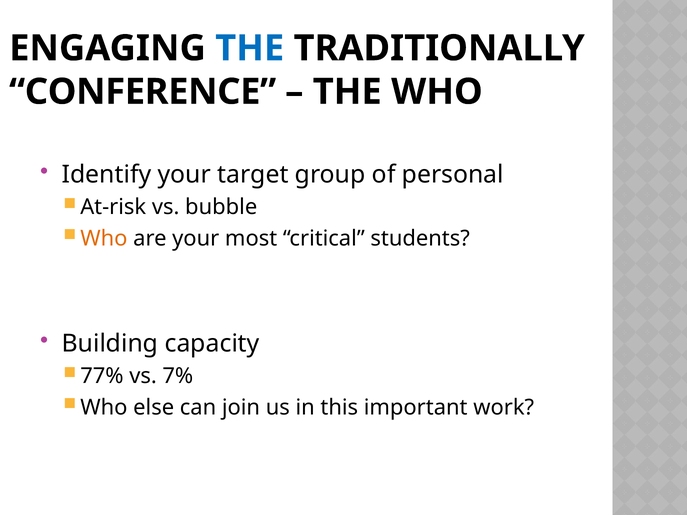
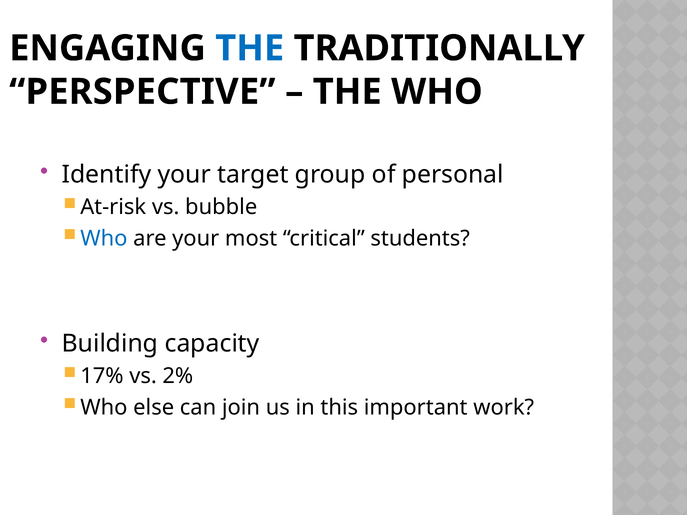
CONFERENCE: CONFERENCE -> PERSPECTIVE
Who at (104, 238) colour: orange -> blue
77%: 77% -> 17%
7%: 7% -> 2%
